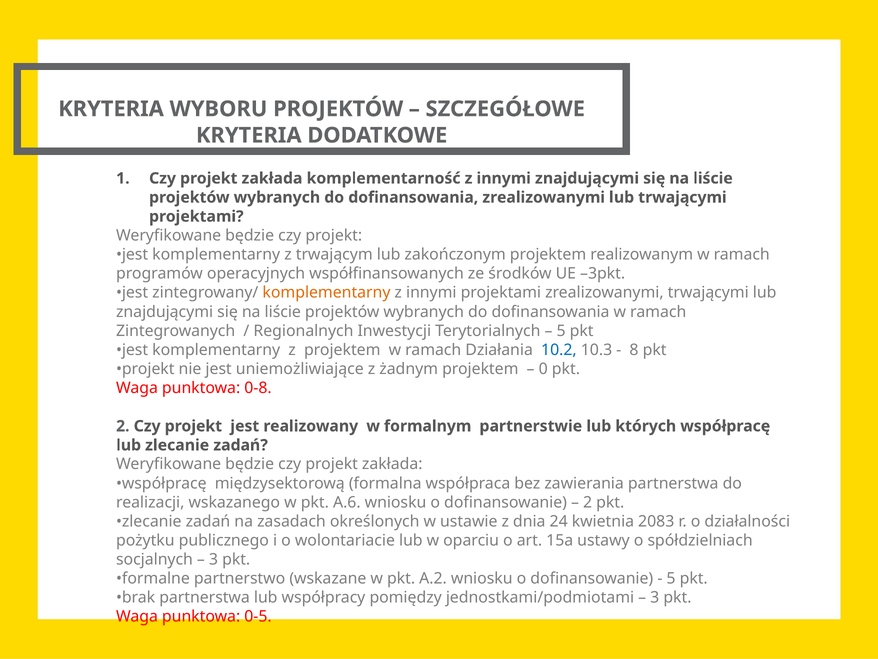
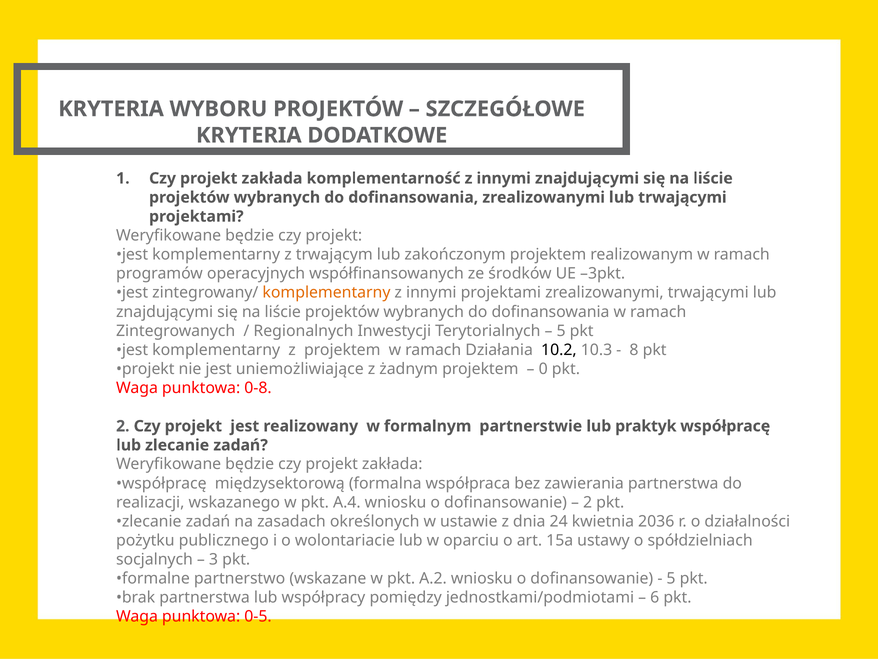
10.2 colour: blue -> black
których: których -> praktyk
A.6: A.6 -> A.4
2083: 2083 -> 2036
3 at (655, 597): 3 -> 6
